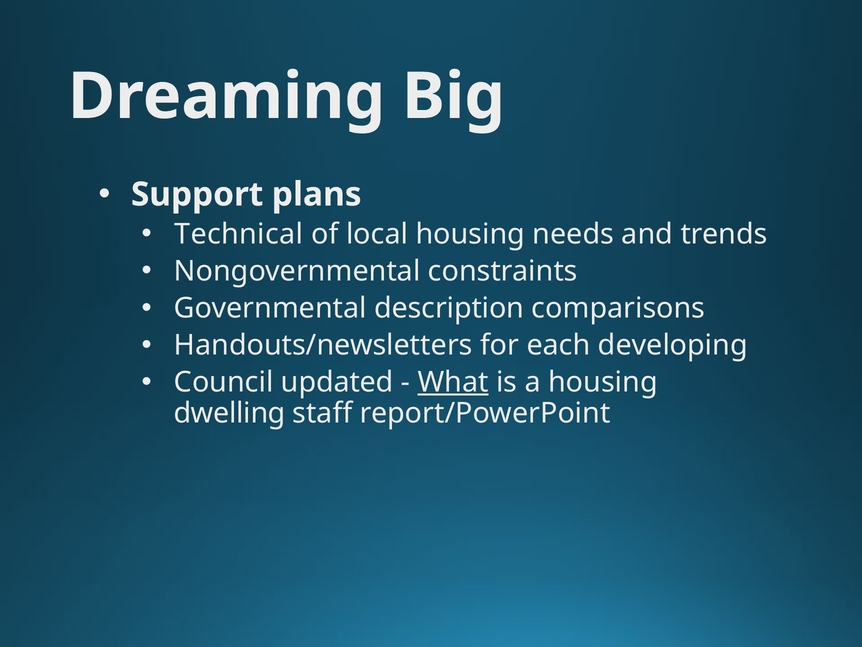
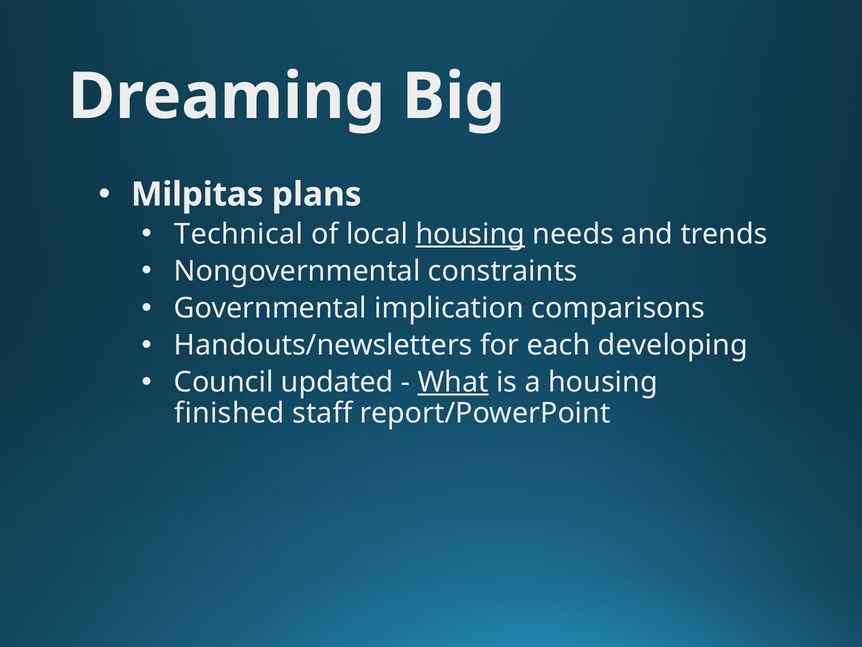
Support: Support -> Milpitas
housing at (470, 234) underline: none -> present
description: description -> implication
dwelling: dwelling -> finished
